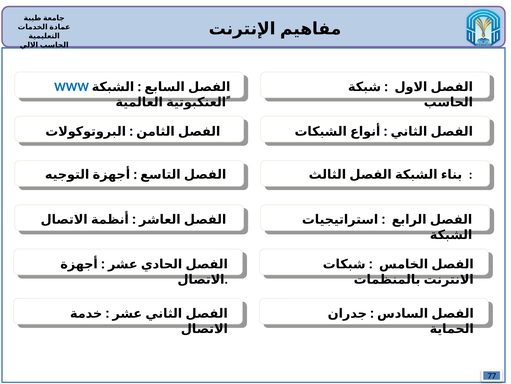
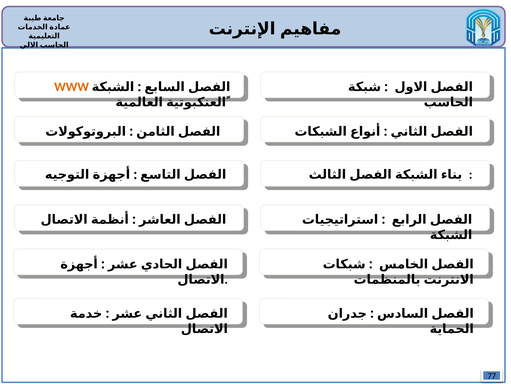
WWW colour: blue -> orange
